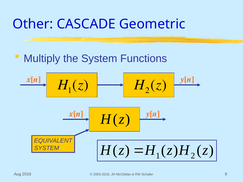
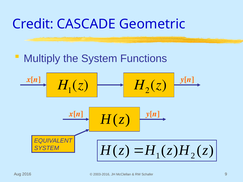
Other: Other -> Credit
